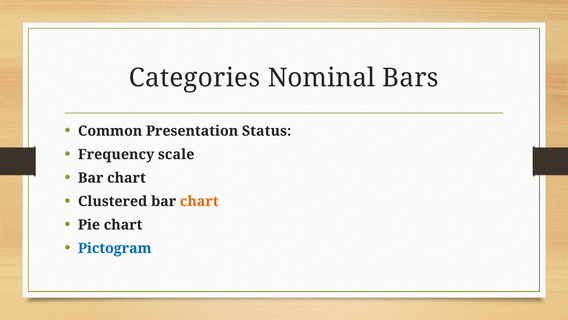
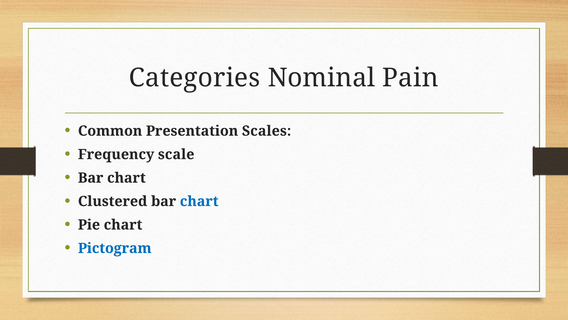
Bars: Bars -> Pain
Status: Status -> Scales
chart at (199, 201) colour: orange -> blue
